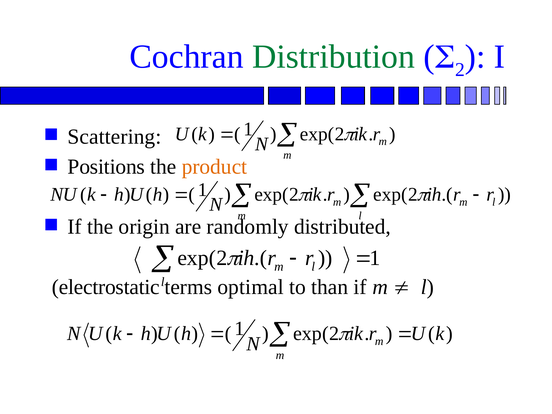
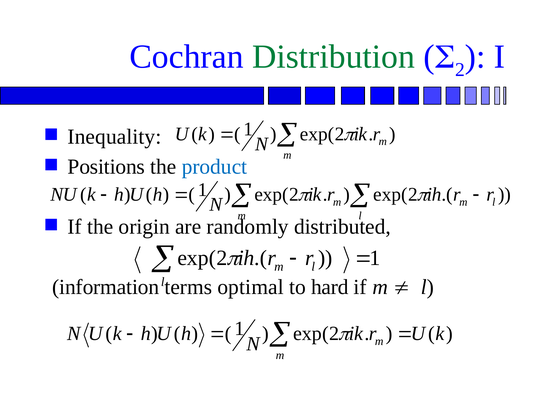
Scattering: Scattering -> Inequality
product colour: orange -> blue
electrostatic: electrostatic -> information
than: than -> hard
